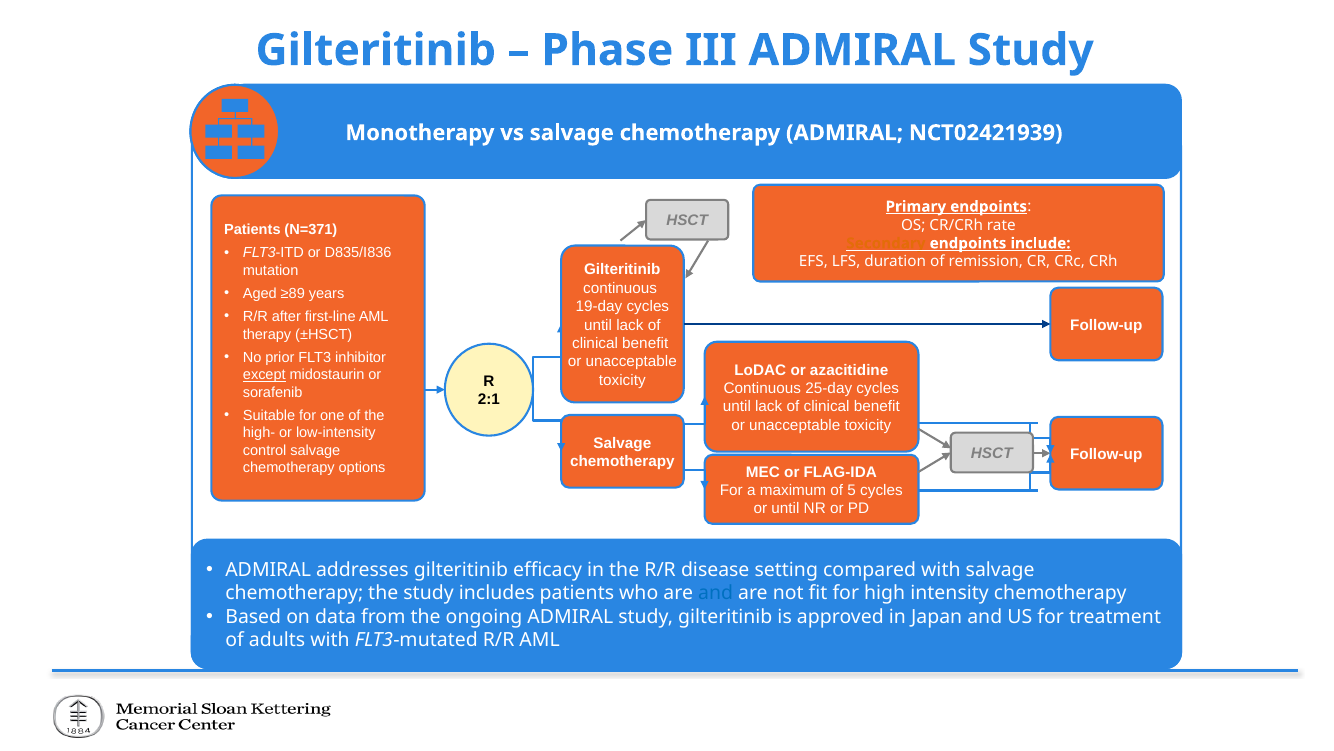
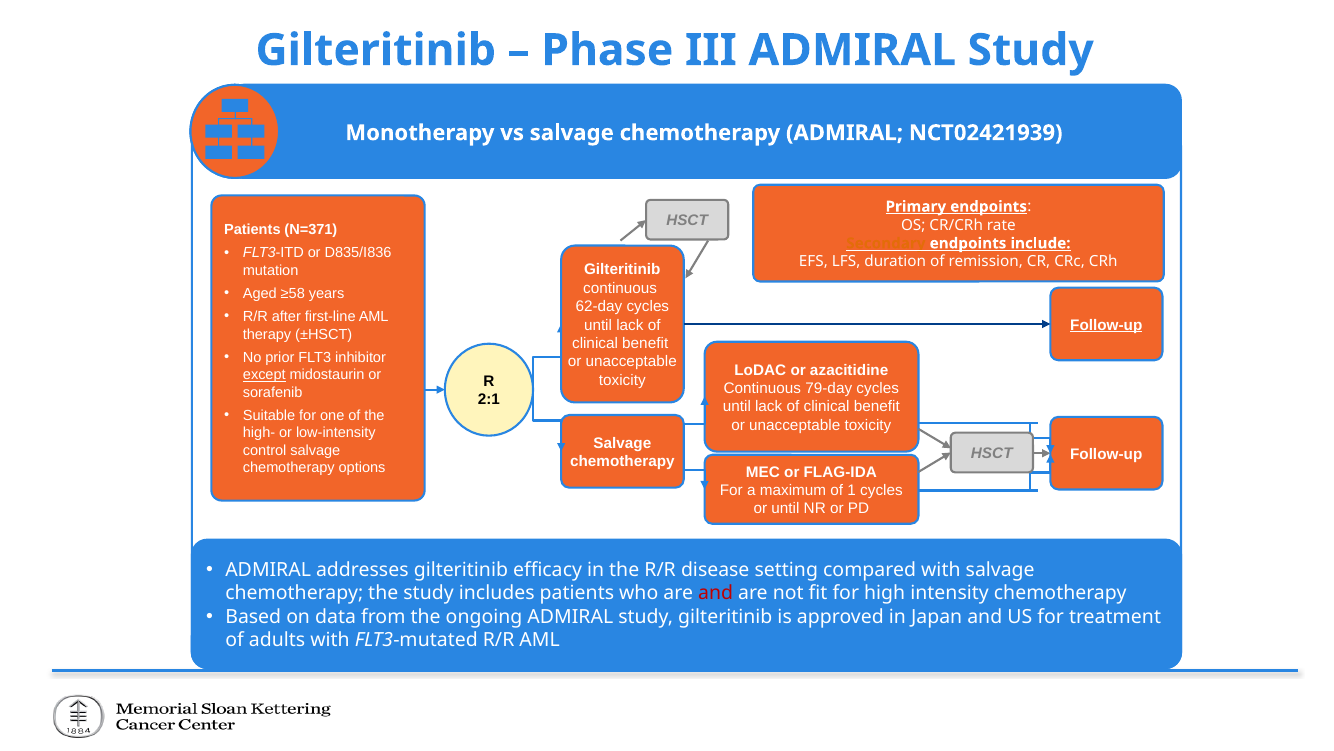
≥89: ≥89 -> ≥58
19-day: 19-day -> 62-day
Follow-up at (1106, 325) underline: none -> present
25-day: 25-day -> 79-day
5: 5 -> 1
and at (716, 593) colour: blue -> red
